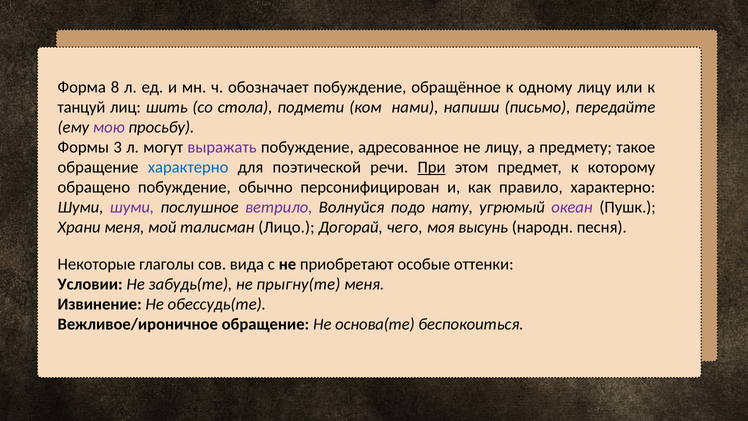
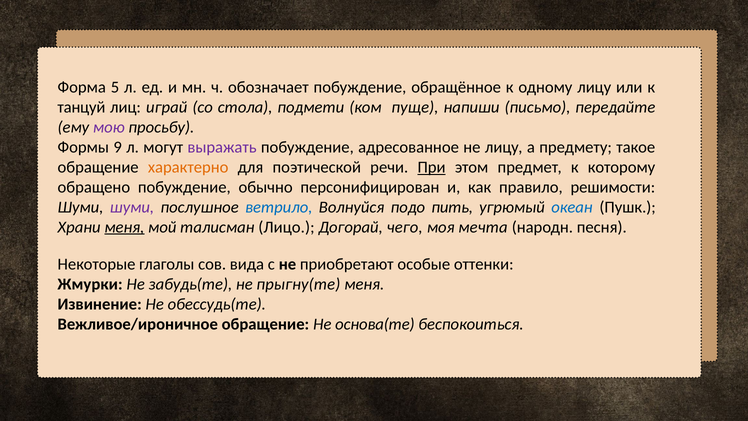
8: 8 -> 5
шить: шить -> играй
нами: нами -> пуще
3: 3 -> 9
характерно at (188, 167) colour: blue -> orange
правило характерно: характерно -> решимости
ветрило colour: purple -> blue
нату: нату -> пить
океан colour: purple -> blue
меня at (124, 227) underline: none -> present
высунь: высунь -> мечта
Условии: Условии -> Жмурки
